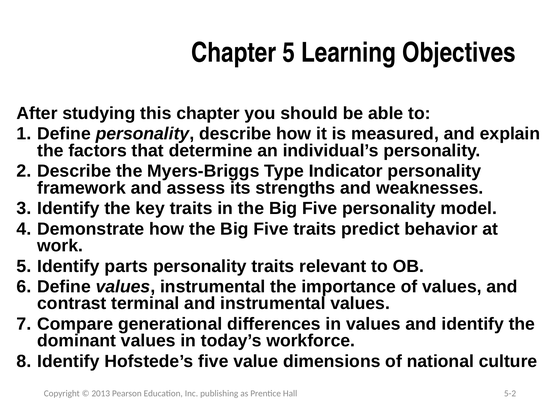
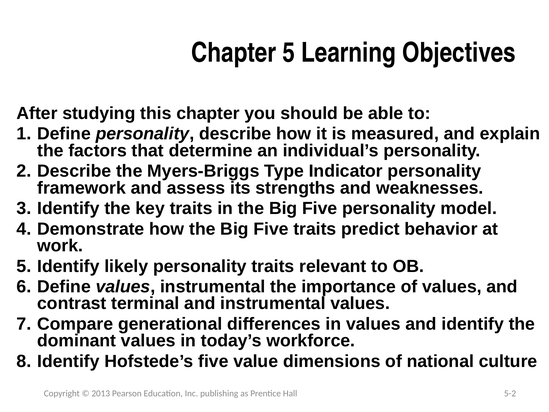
parts: parts -> likely
